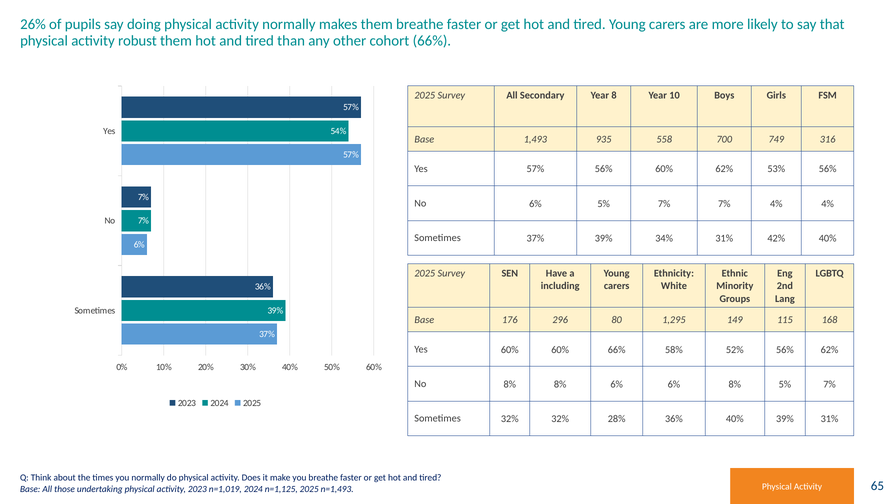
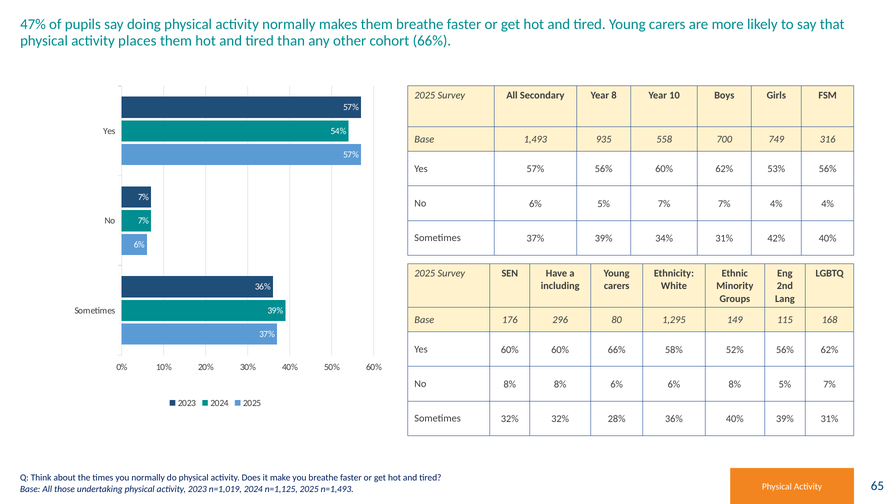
26%: 26% -> 47%
robust: robust -> places
